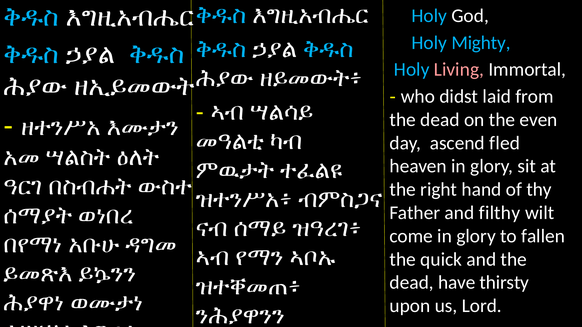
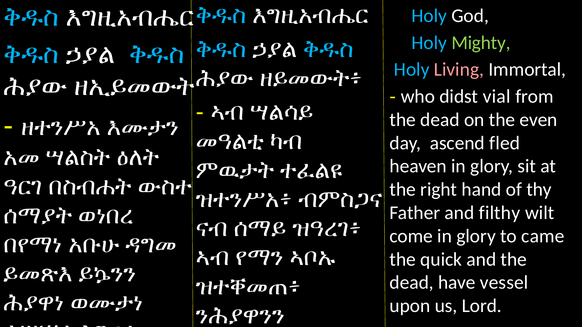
Mighty colour: light blue -> light green
laid: laid -> vial
fallen: fallen -> came
thirsty: thirsty -> vessel
